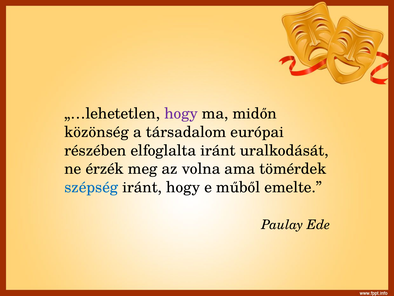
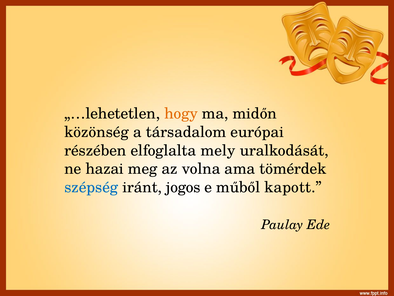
hogy at (181, 113) colour: purple -> orange
elfoglalta iránt: iránt -> mely
érzék: érzék -> hazai
iránt hogy: hogy -> jogos
emelte: emelte -> kapott
